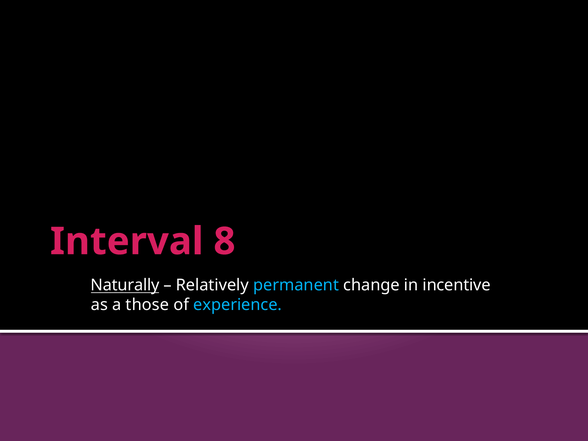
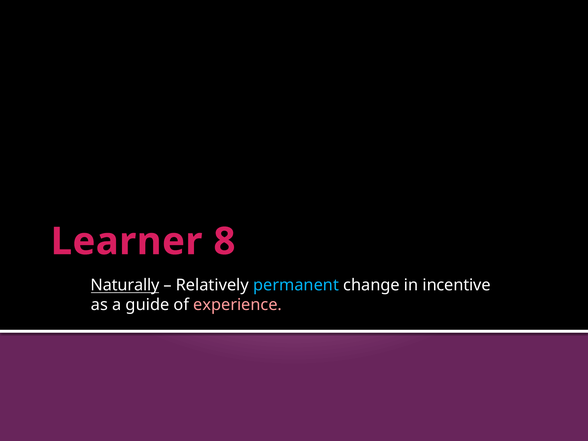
Interval: Interval -> Learner
those: those -> guide
experience colour: light blue -> pink
